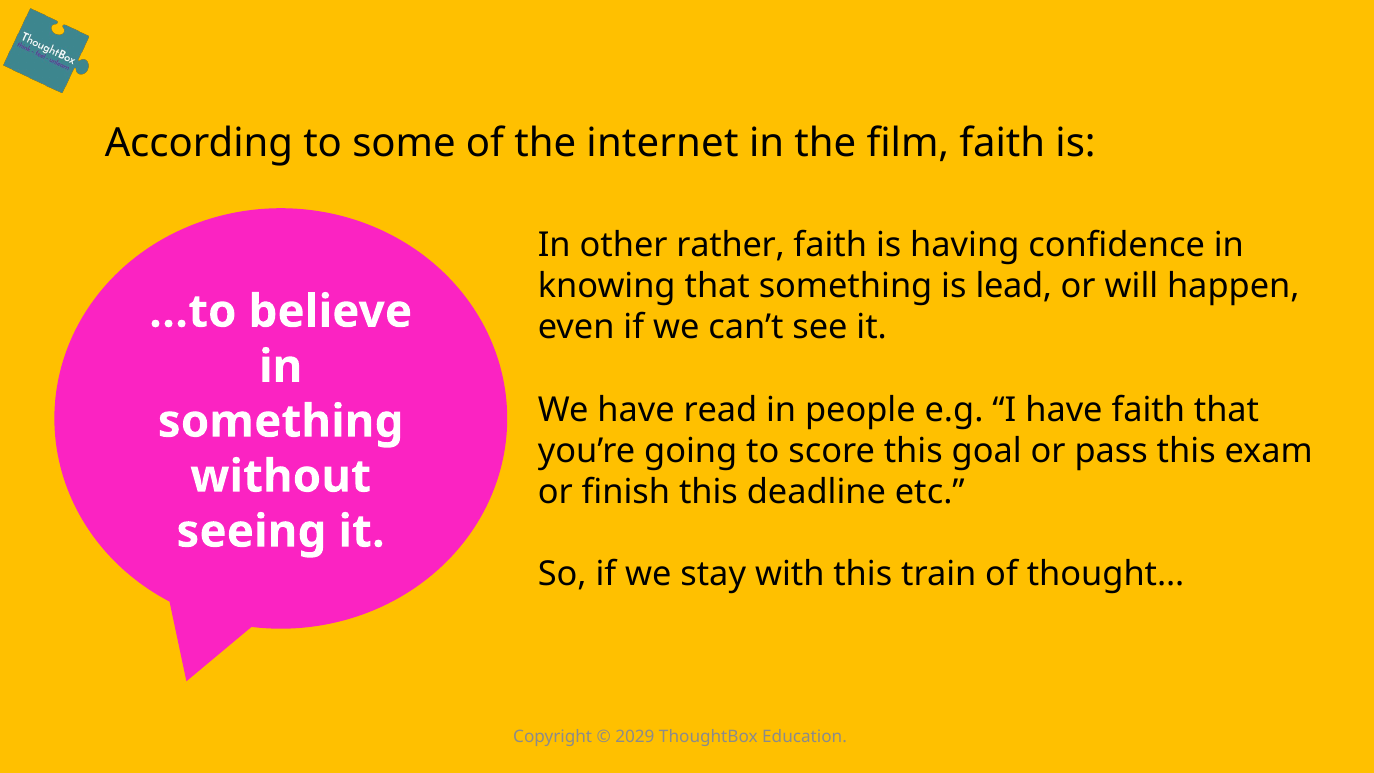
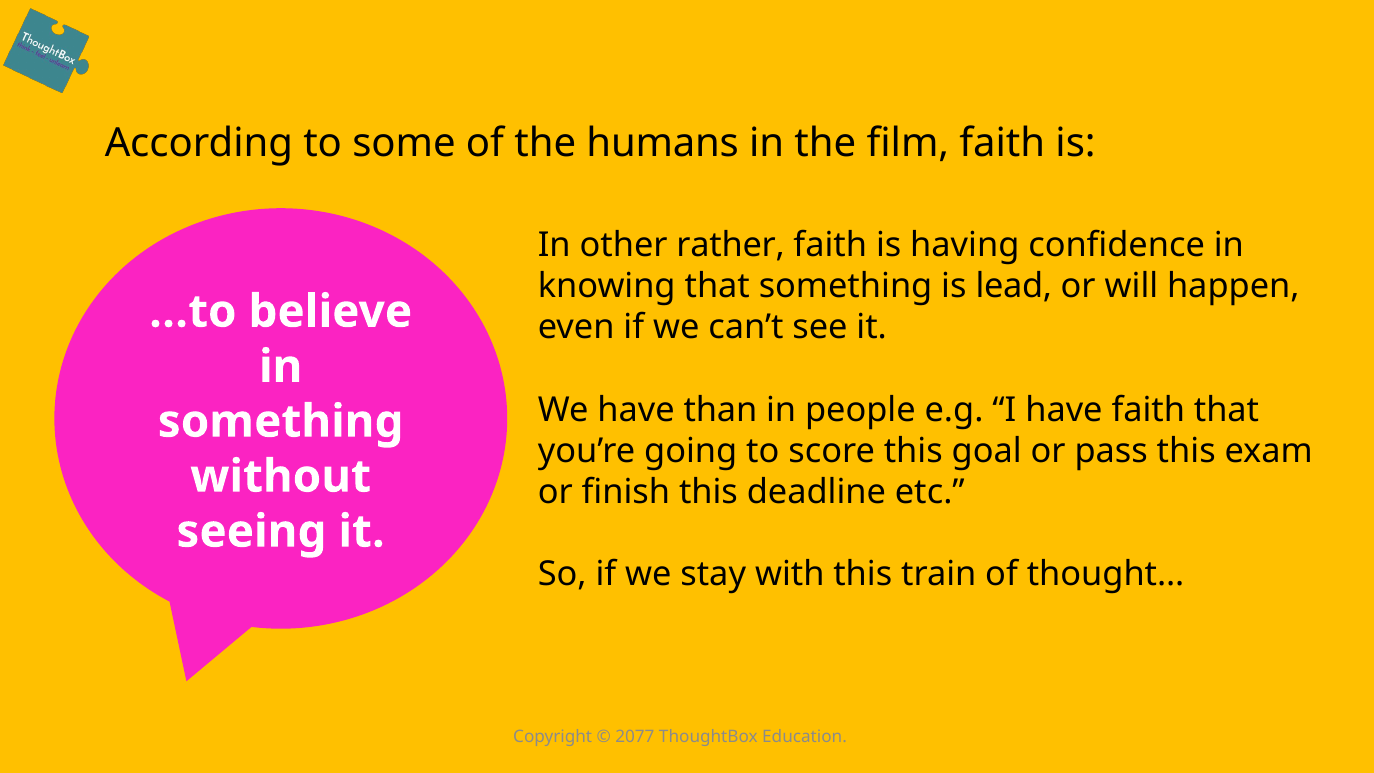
internet: internet -> humans
read: read -> than
2029: 2029 -> 2077
